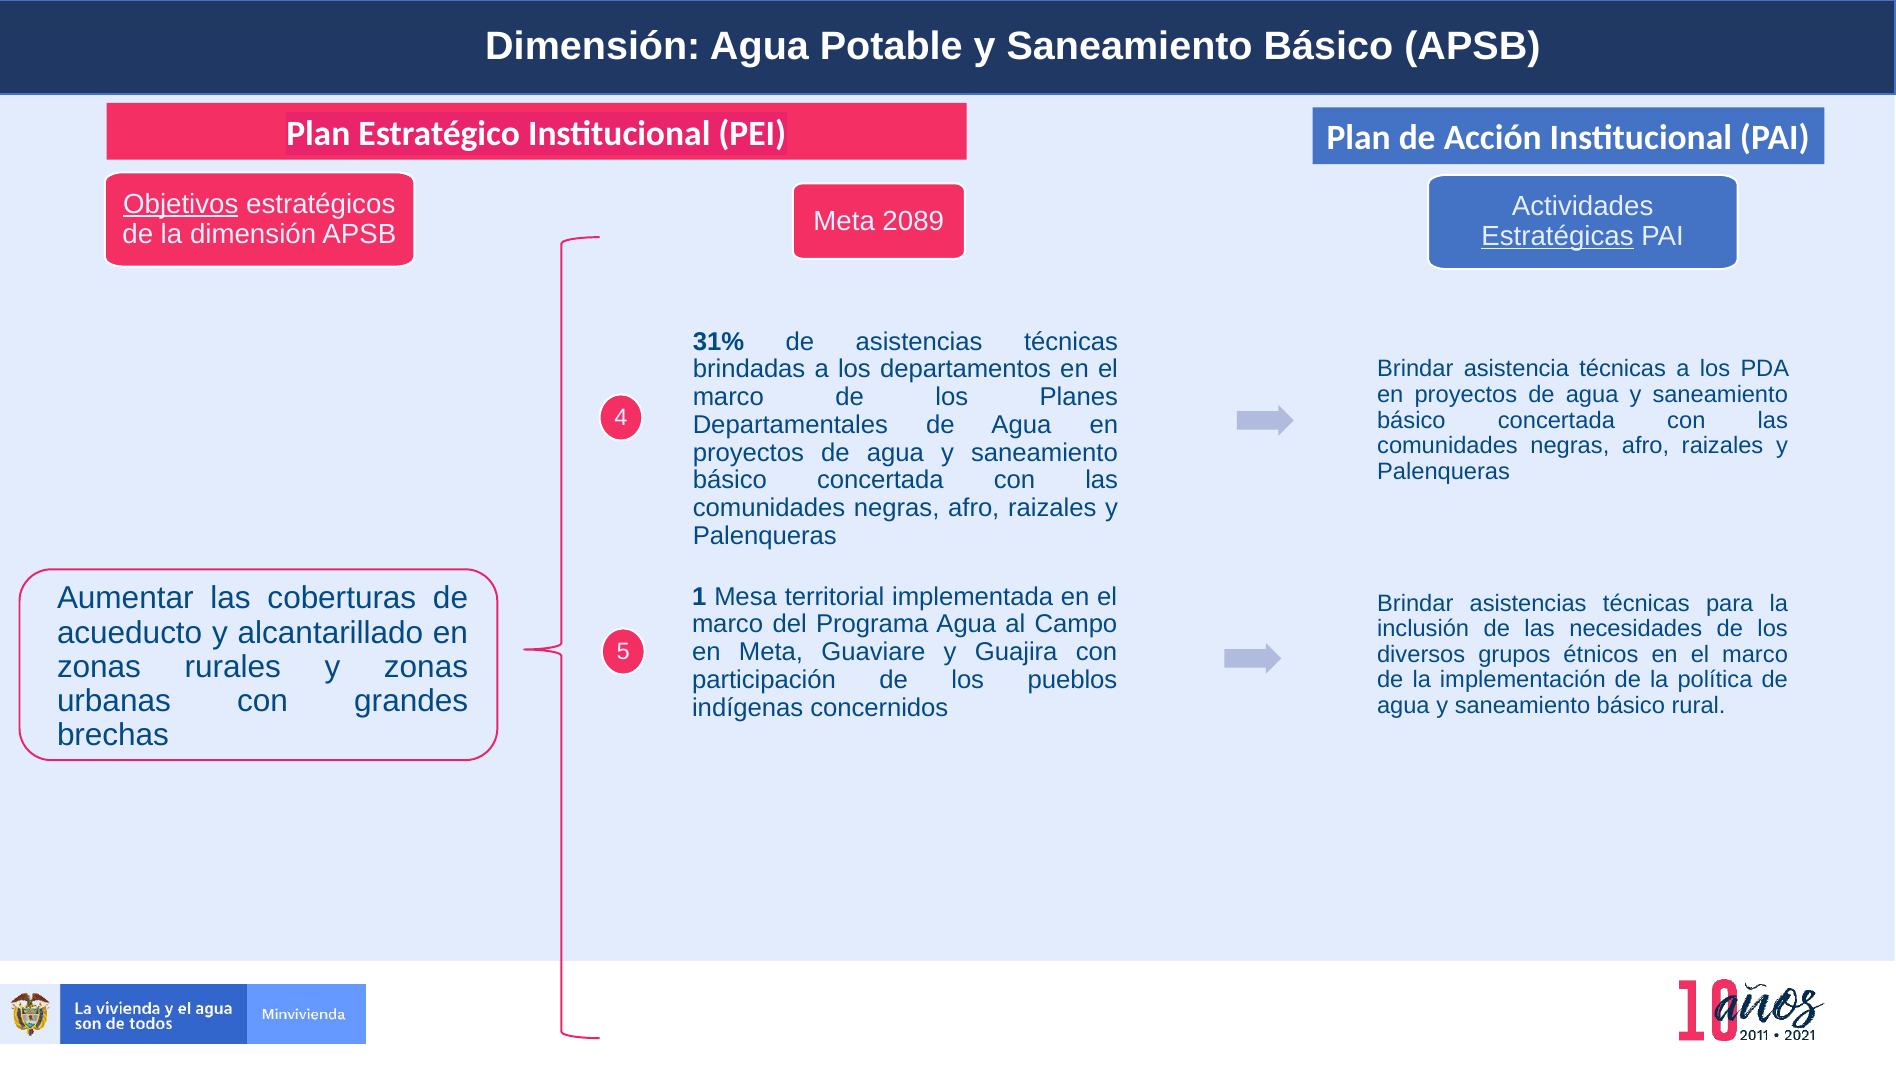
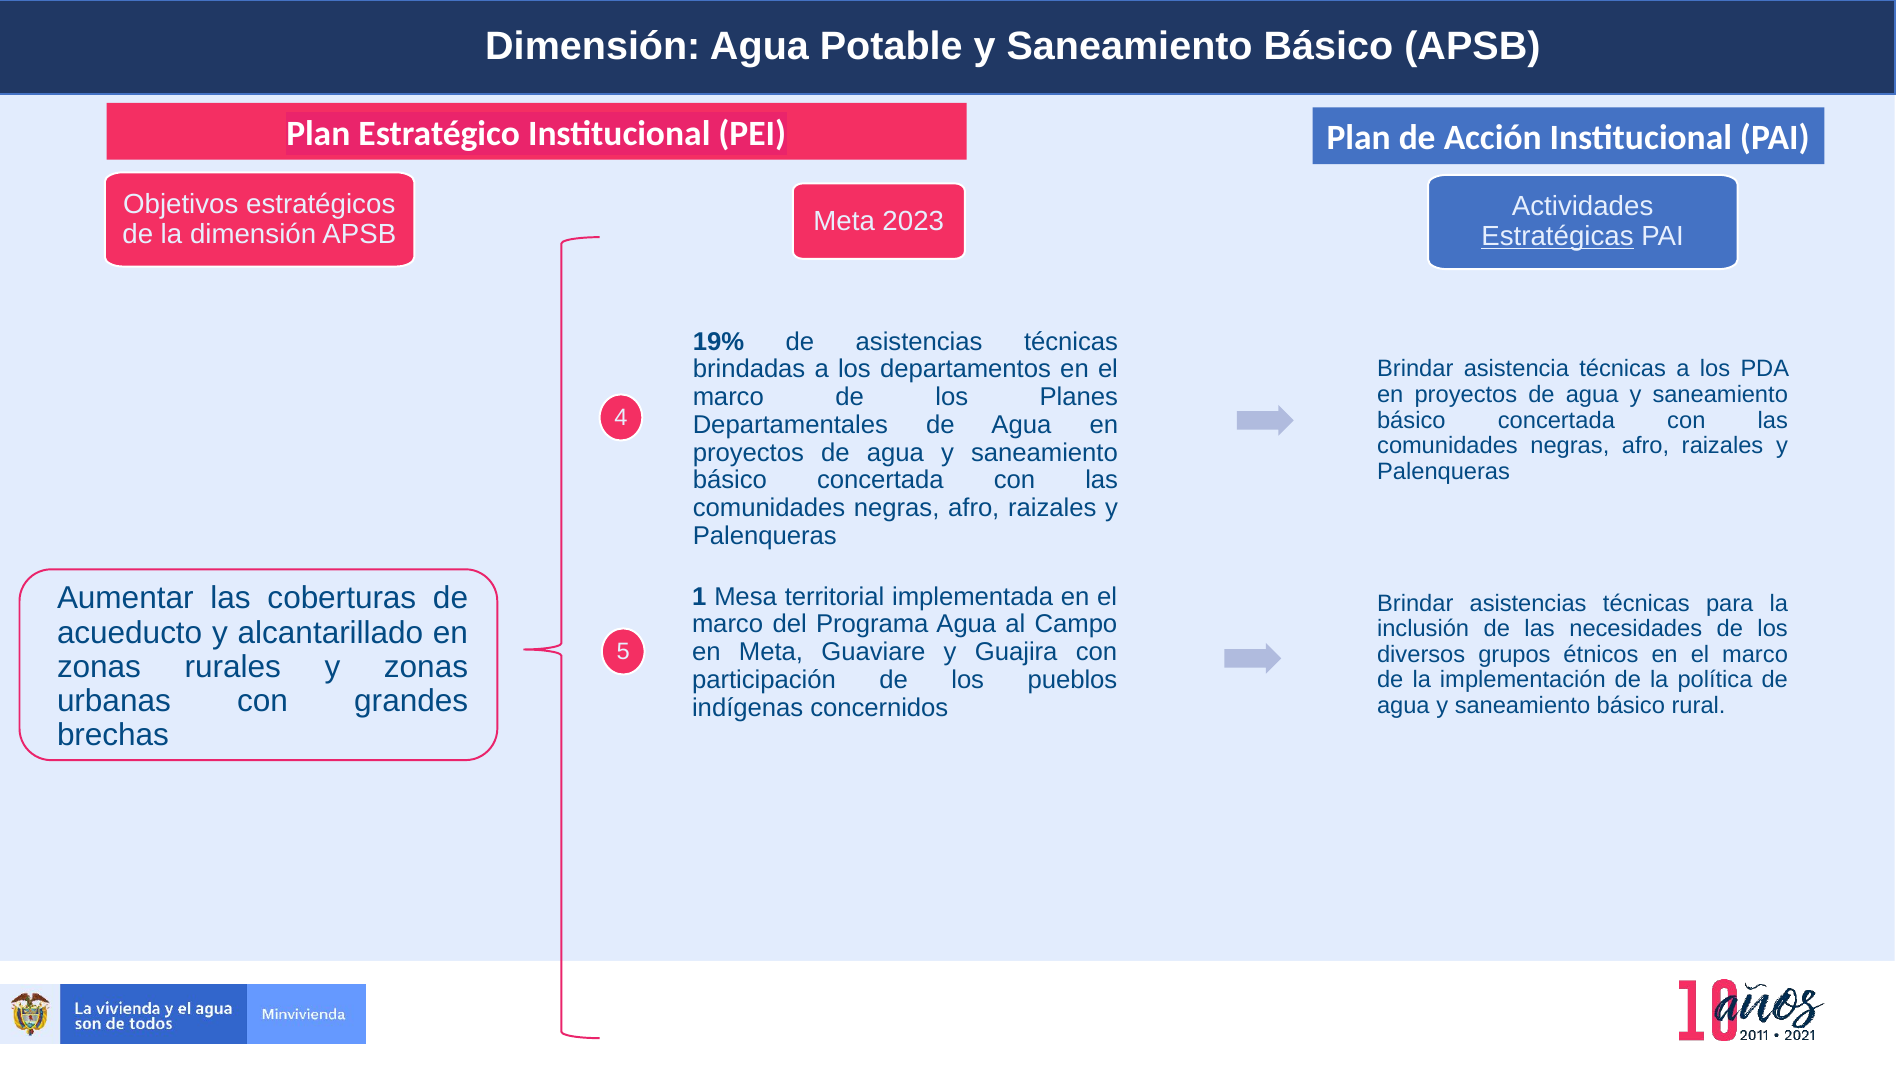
Objetivos underline: present -> none
2089: 2089 -> 2023
31%: 31% -> 19%
